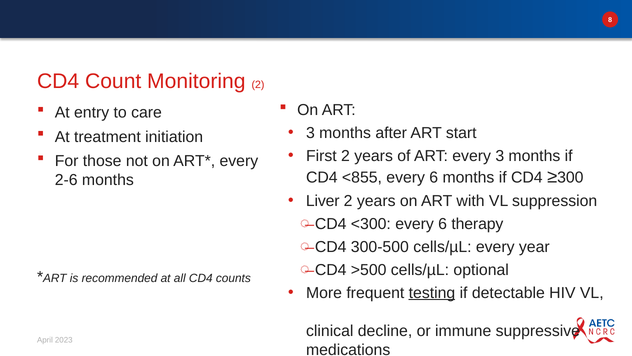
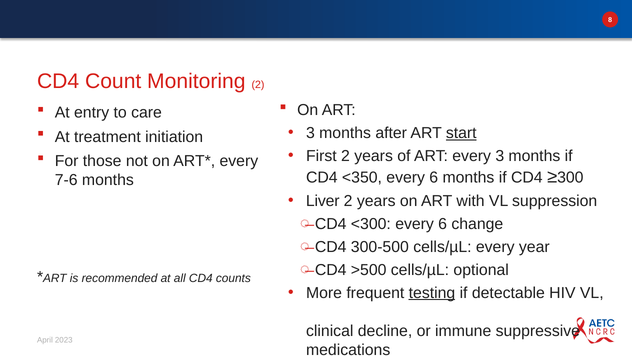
start underline: none -> present
<855: <855 -> <350
2-6: 2-6 -> 7-6
therapy: therapy -> change
